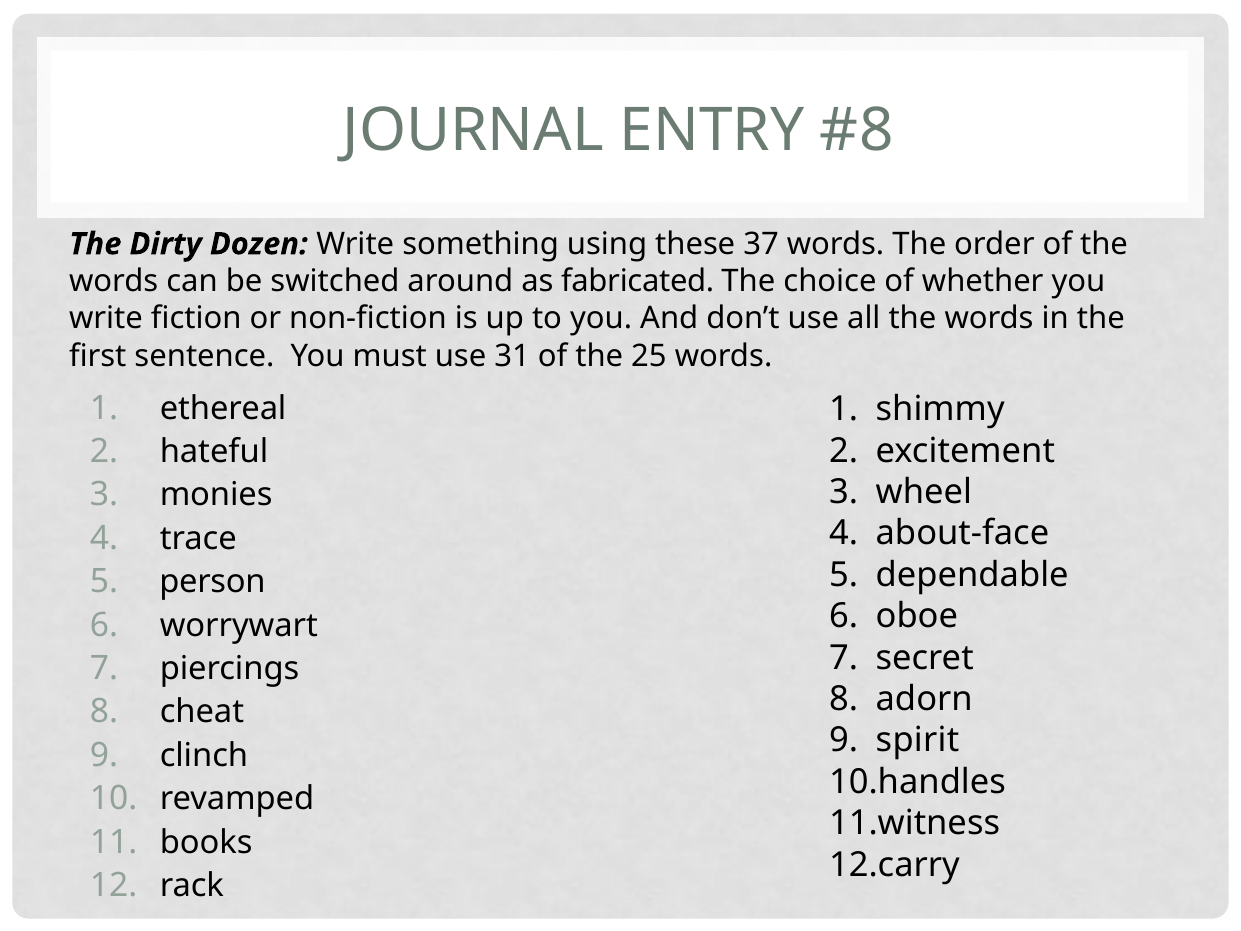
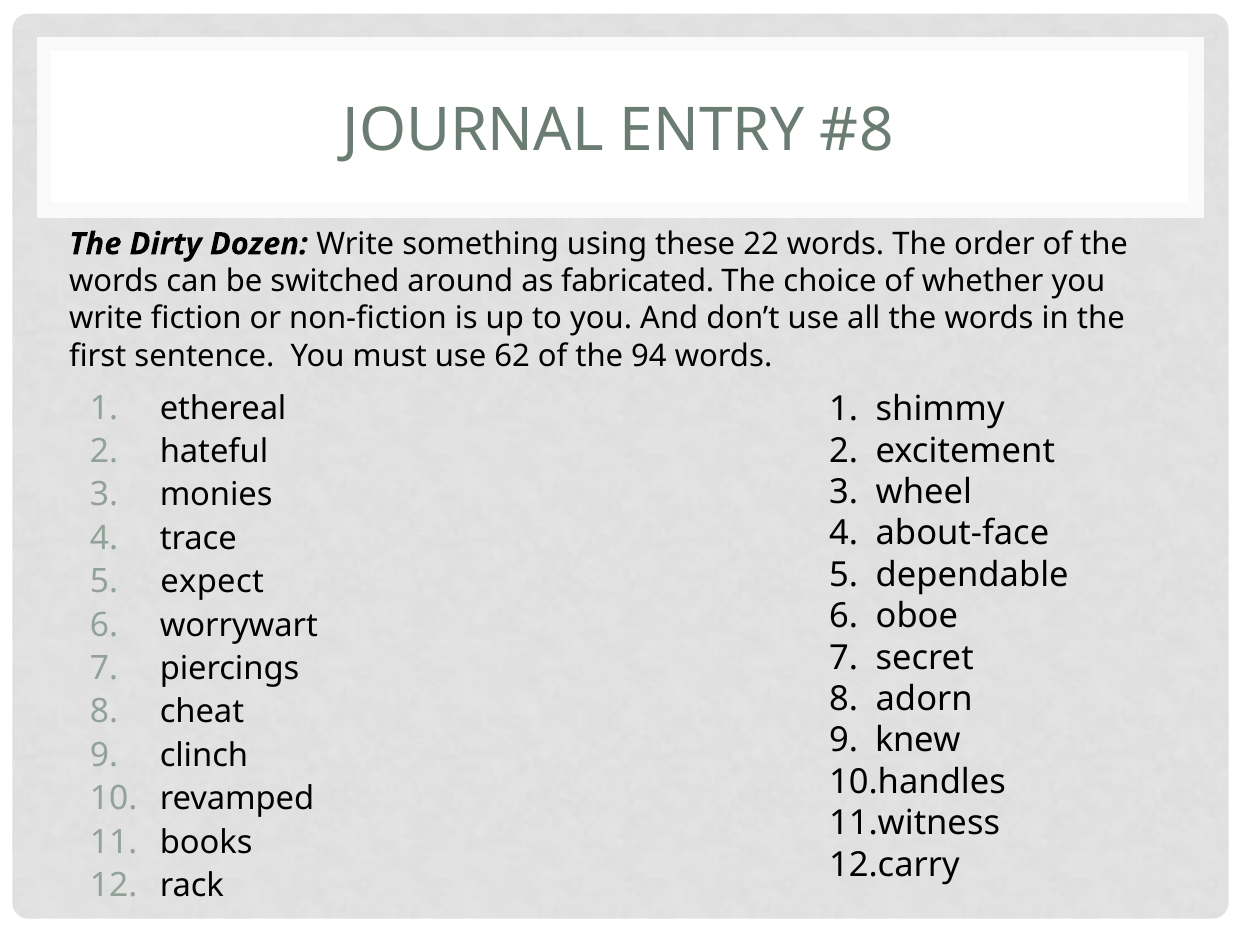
37: 37 -> 22
31: 31 -> 62
25: 25 -> 94
person: person -> expect
spirit: spirit -> knew
